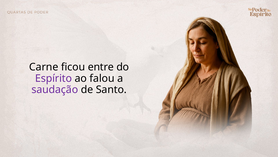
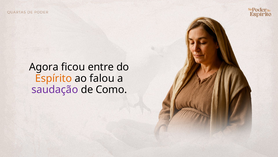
Carne: Carne -> Agora
Espírito colour: purple -> orange
Santo: Santo -> Como
